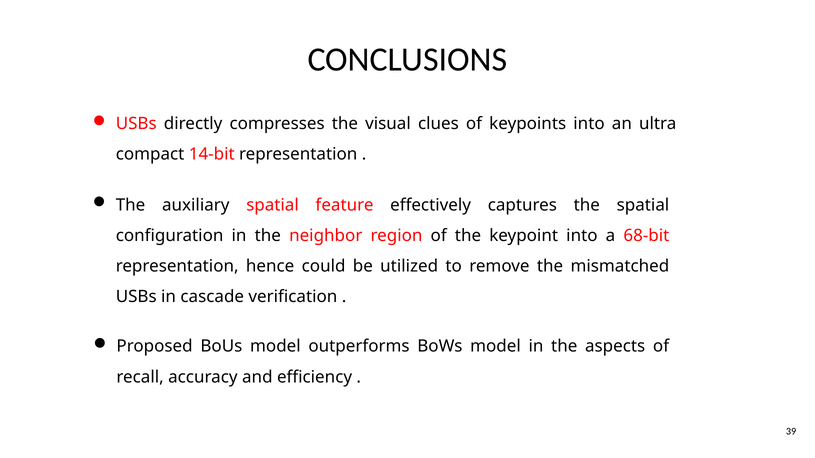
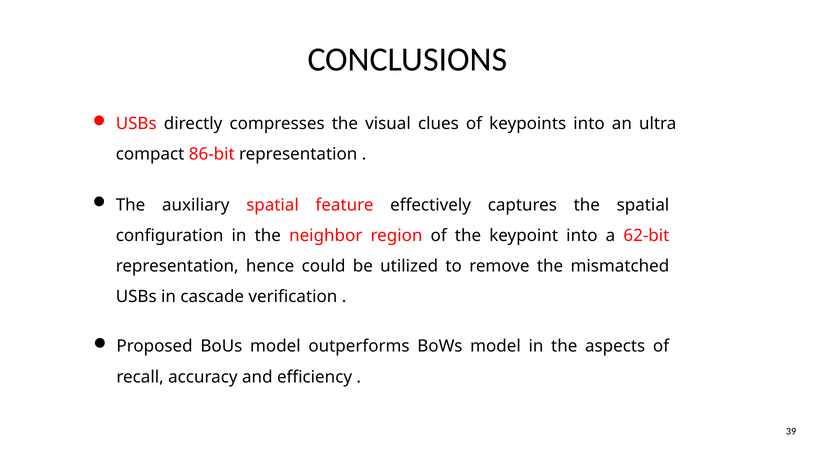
14-bit: 14-bit -> 86-bit
68-bit: 68-bit -> 62-bit
